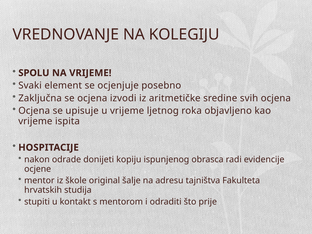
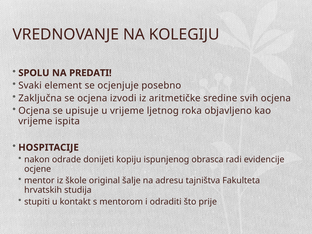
NA VRIJEME: VRIJEME -> PREDATI
